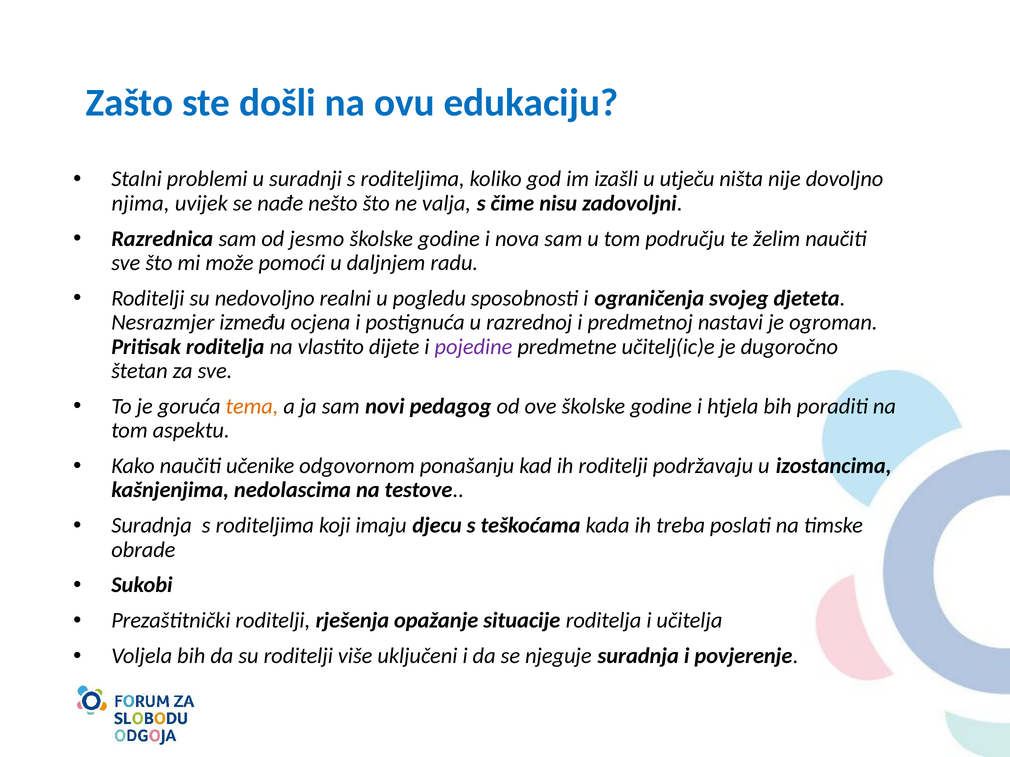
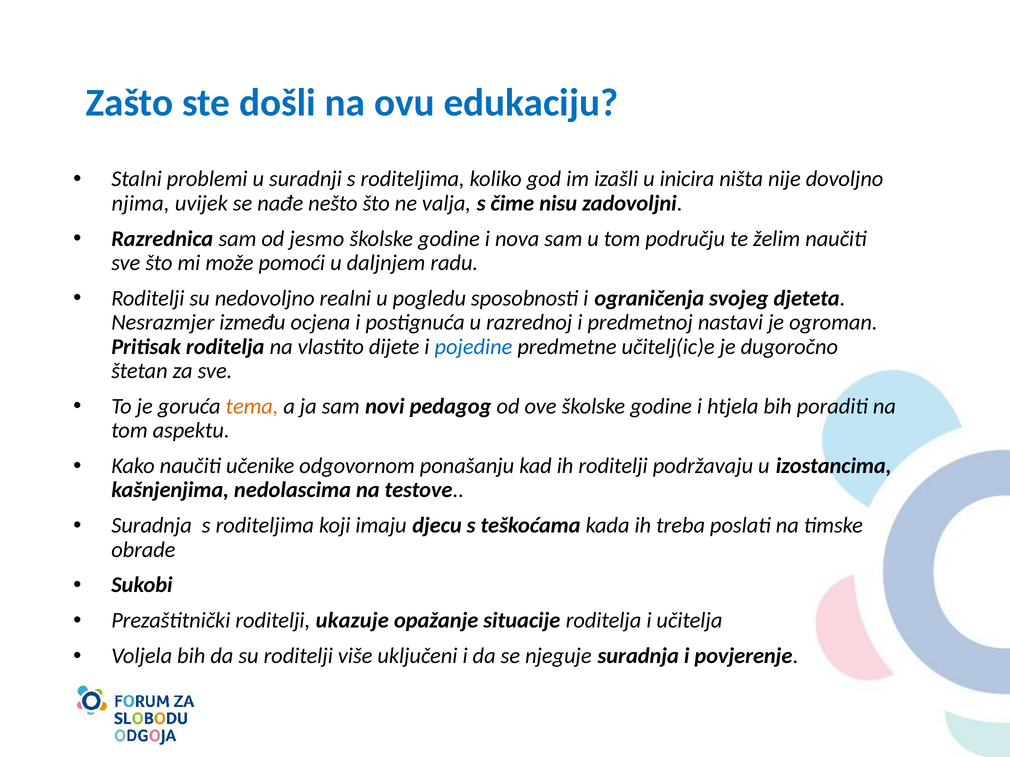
utječu: utječu -> inicira
pojedine colour: purple -> blue
rješenja: rješenja -> ukazuje
